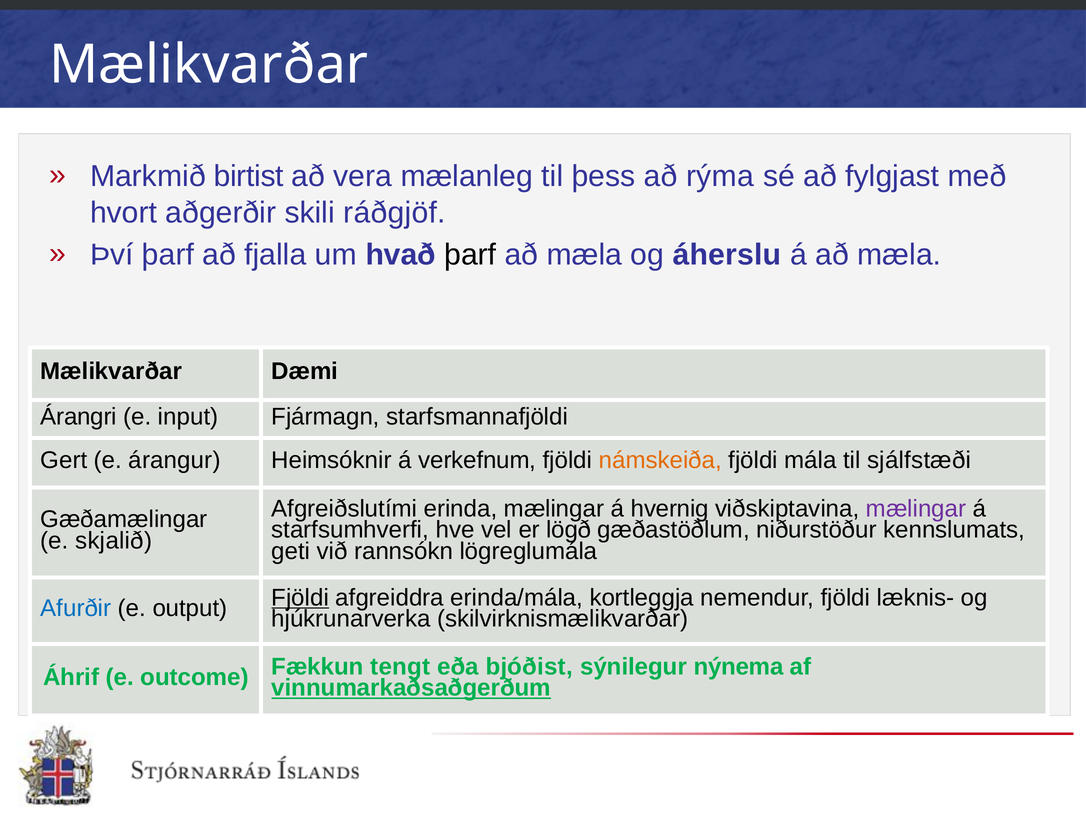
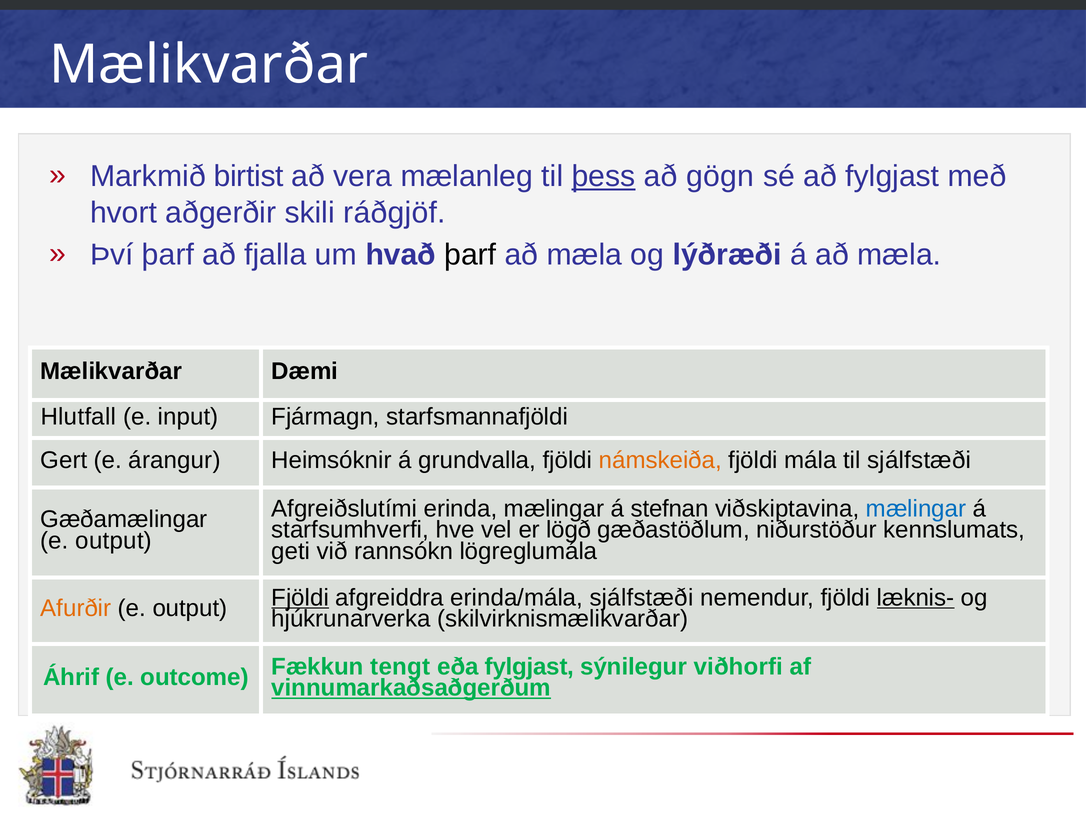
þess underline: none -> present
rýma: rýma -> gögn
áherslu: áherslu -> lýðræði
Árangri: Árangri -> Hlutfall
verkefnum: verkefnum -> grundvalla
hvernig: hvernig -> stefnan
mælingar at (916, 509) colour: purple -> blue
skjalið at (114, 540): skjalið -> output
Afurðir colour: blue -> orange
erinda/mála kortleggja: kortleggja -> sjálfstæði
læknis- underline: none -> present
eða bjóðist: bjóðist -> fylgjast
nýnema: nýnema -> viðhorfi
